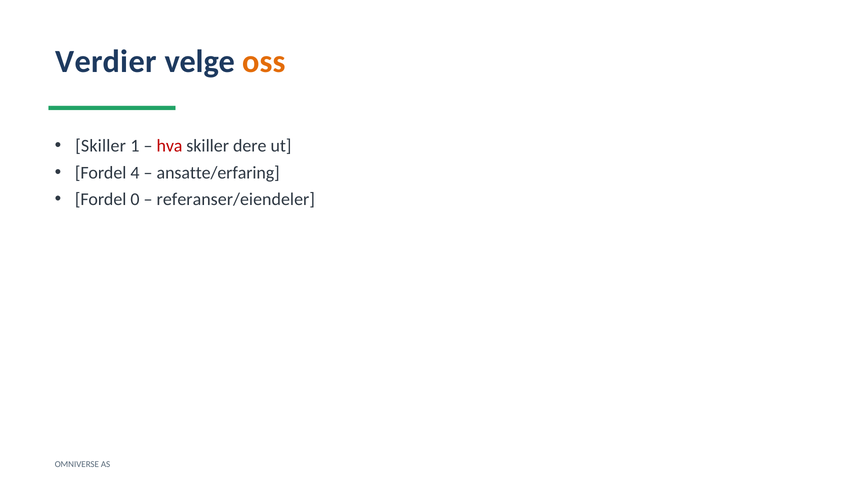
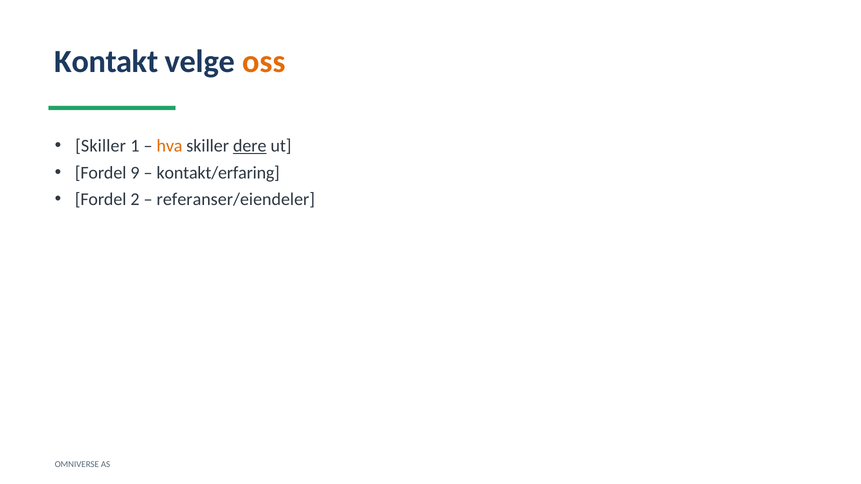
Verdier: Verdier -> Kontakt
hva colour: red -> orange
dere underline: none -> present
4: 4 -> 9
ansatte/erfaring: ansatte/erfaring -> kontakt/erfaring
0: 0 -> 2
